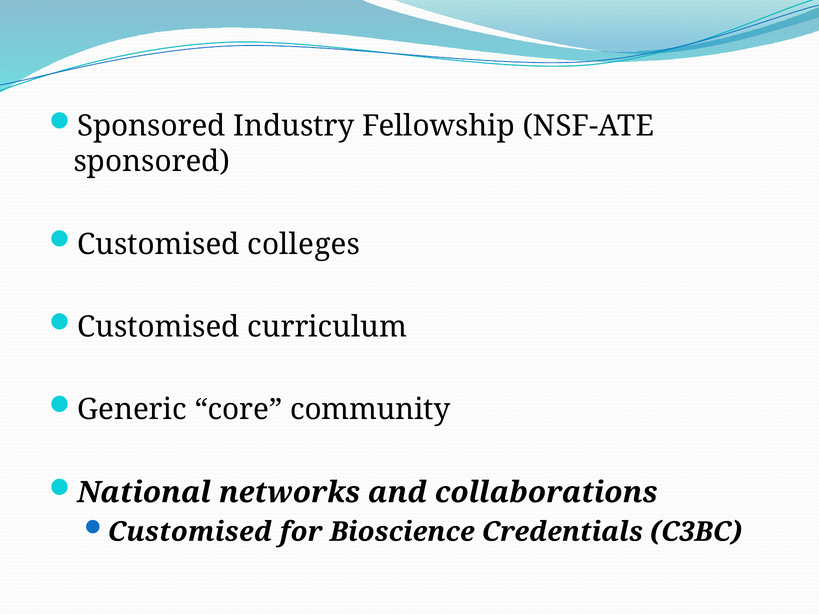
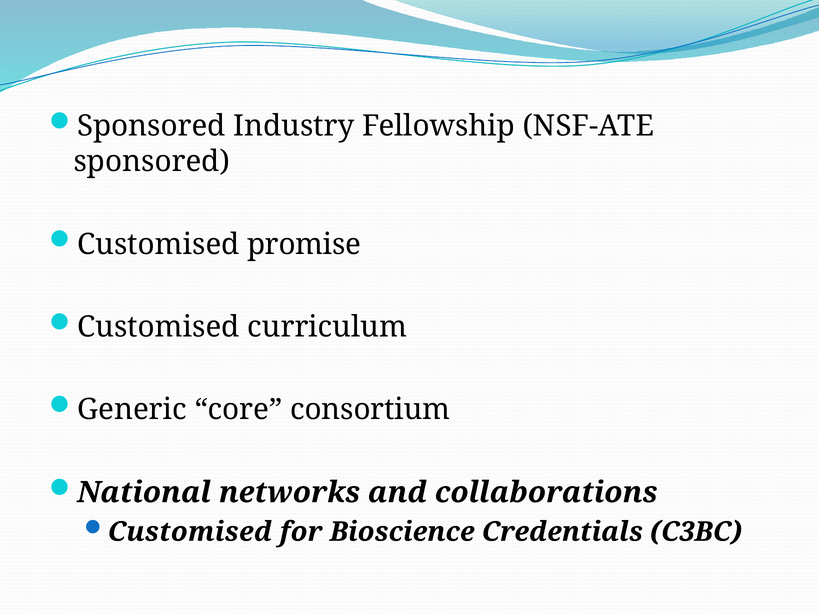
colleges: colleges -> promise
community: community -> consortium
